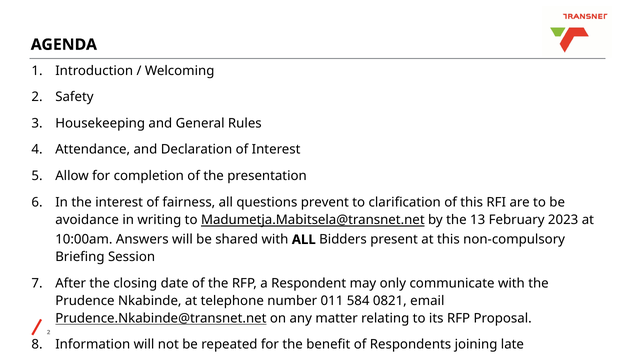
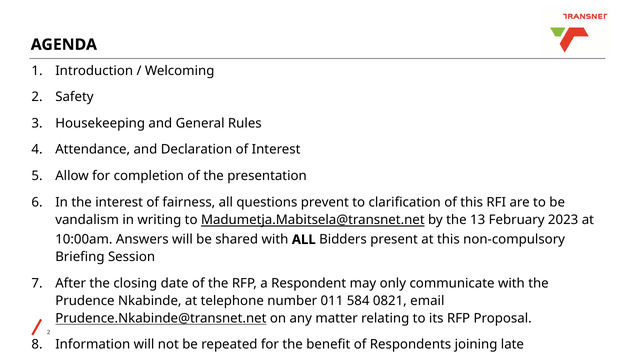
avoidance: avoidance -> vandalism
